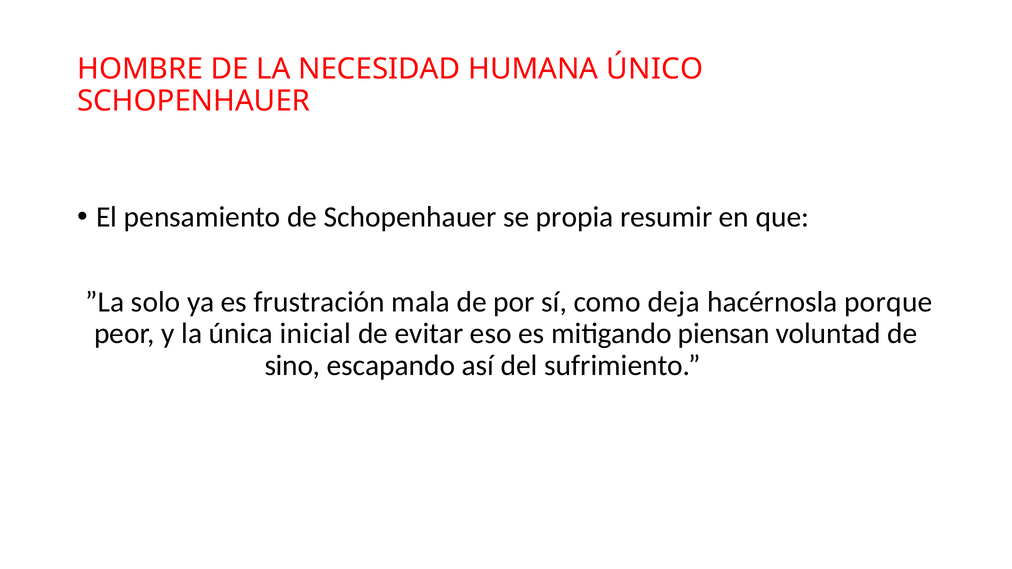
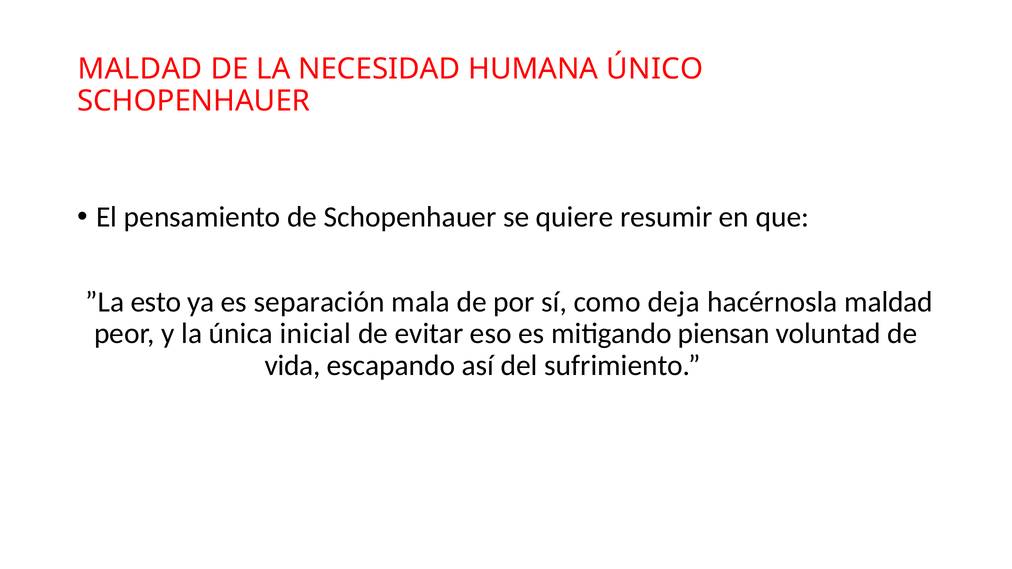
HOMBRE at (140, 69): HOMBRE -> MALDAD
propia: propia -> quiere
solo: solo -> esto
frustración: frustración -> separación
hacérnosla porque: porque -> maldad
sino: sino -> vida
